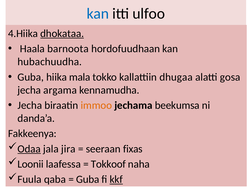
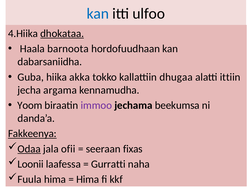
hubachuudha: hubachuudha -> dabarsaniidha
mala: mala -> akka
gosa: gosa -> ittiin
Jecha at (30, 105): Jecha -> Yoom
immoo colour: orange -> purple
Fakkeenya underline: none -> present
jira: jira -> ofii
Tokkoof: Tokkoof -> Gurratti
Fuula qaba: qaba -> hima
Guba at (88, 179): Guba -> Hima
kkf underline: present -> none
